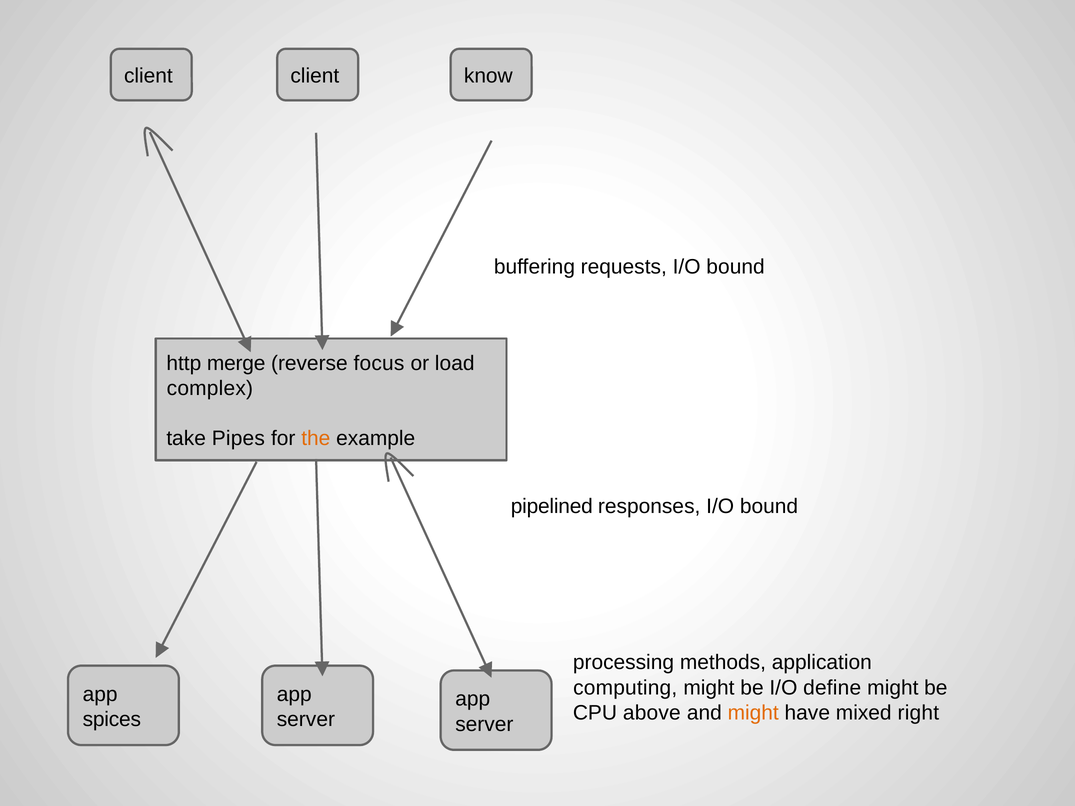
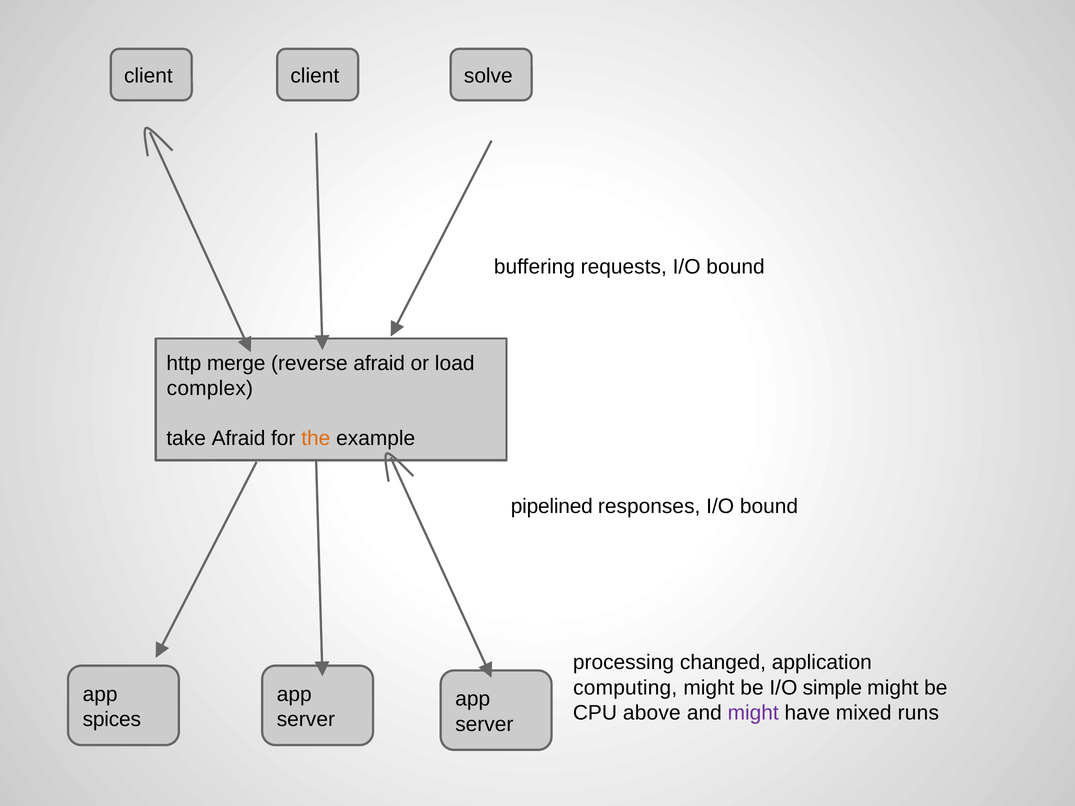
know: know -> solve
reverse focus: focus -> afraid
take Pipes: Pipes -> Afraid
methods: methods -> changed
define: define -> simple
might at (753, 713) colour: orange -> purple
right: right -> runs
